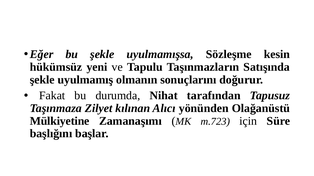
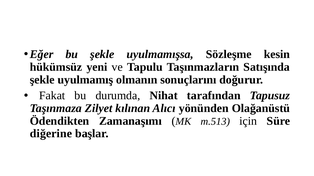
Mülkiyetine: Mülkiyetine -> Ödendikten
m.723: m.723 -> m.513
başlığını: başlığını -> diğerine
